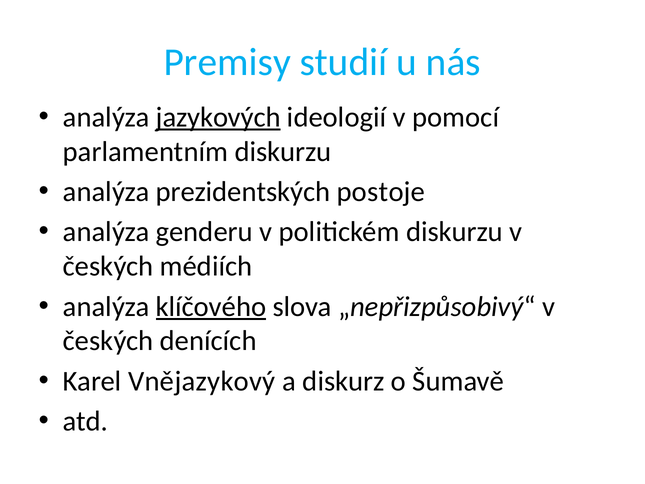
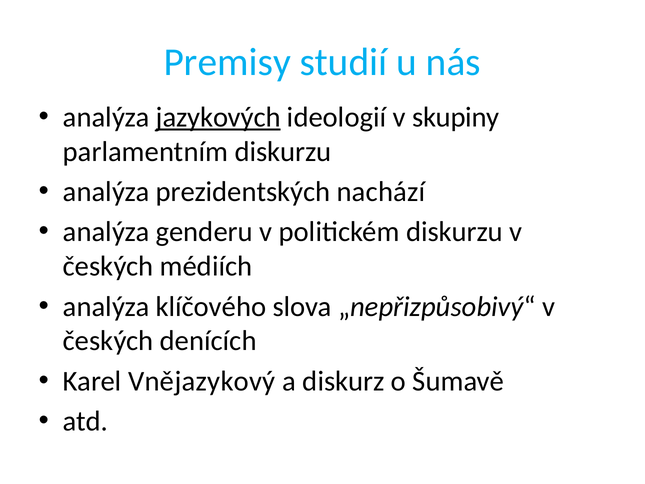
pomocí: pomocí -> skupiny
postoje: postoje -> nachází
klíčového underline: present -> none
